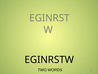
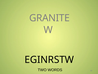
EGINRST: EGINRST -> GRANITE
